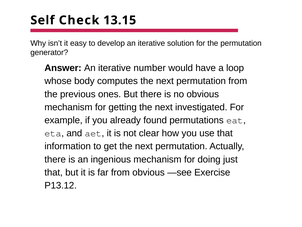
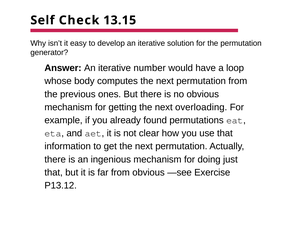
investigated: investigated -> overloading
